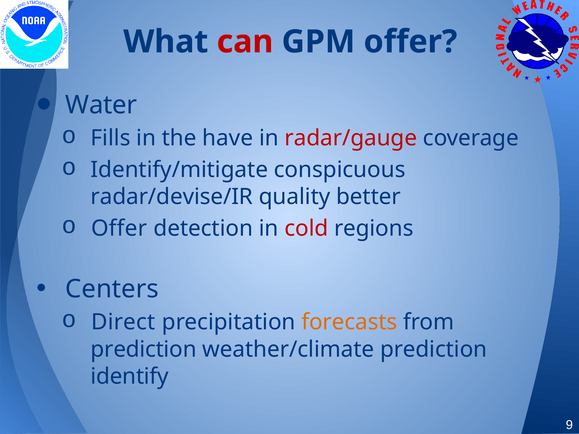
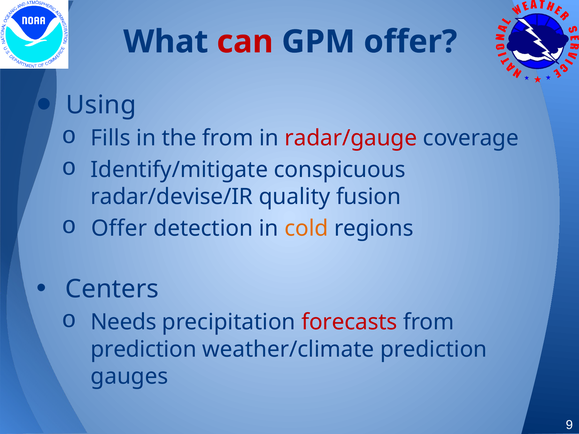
Water: Water -> Using
the have: have -> from
better: better -> fusion
cold colour: red -> orange
Direct: Direct -> Needs
forecasts colour: orange -> red
identify: identify -> gauges
